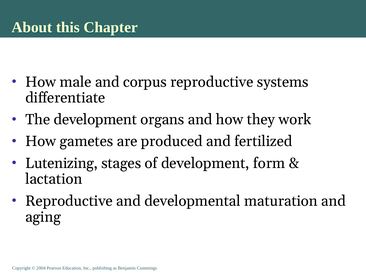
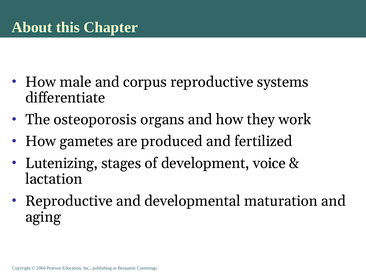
The development: development -> osteoporosis
form: form -> voice
